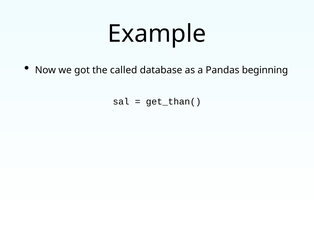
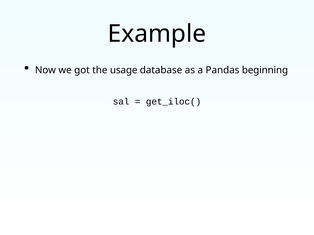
called: called -> usage
get_than(: get_than( -> get_iloc(
